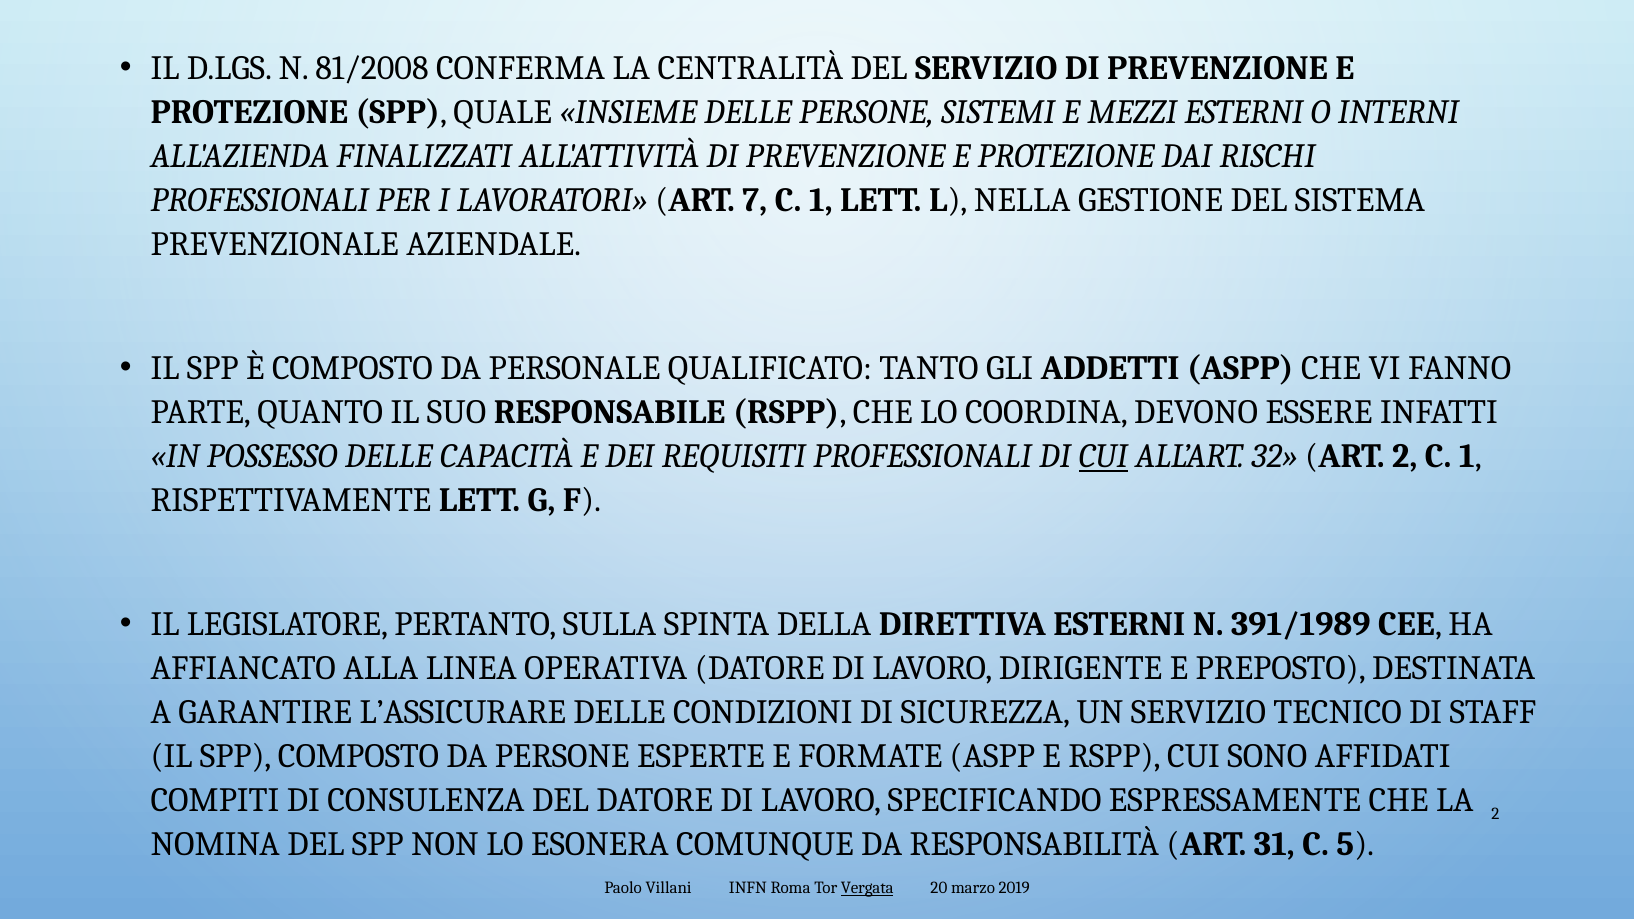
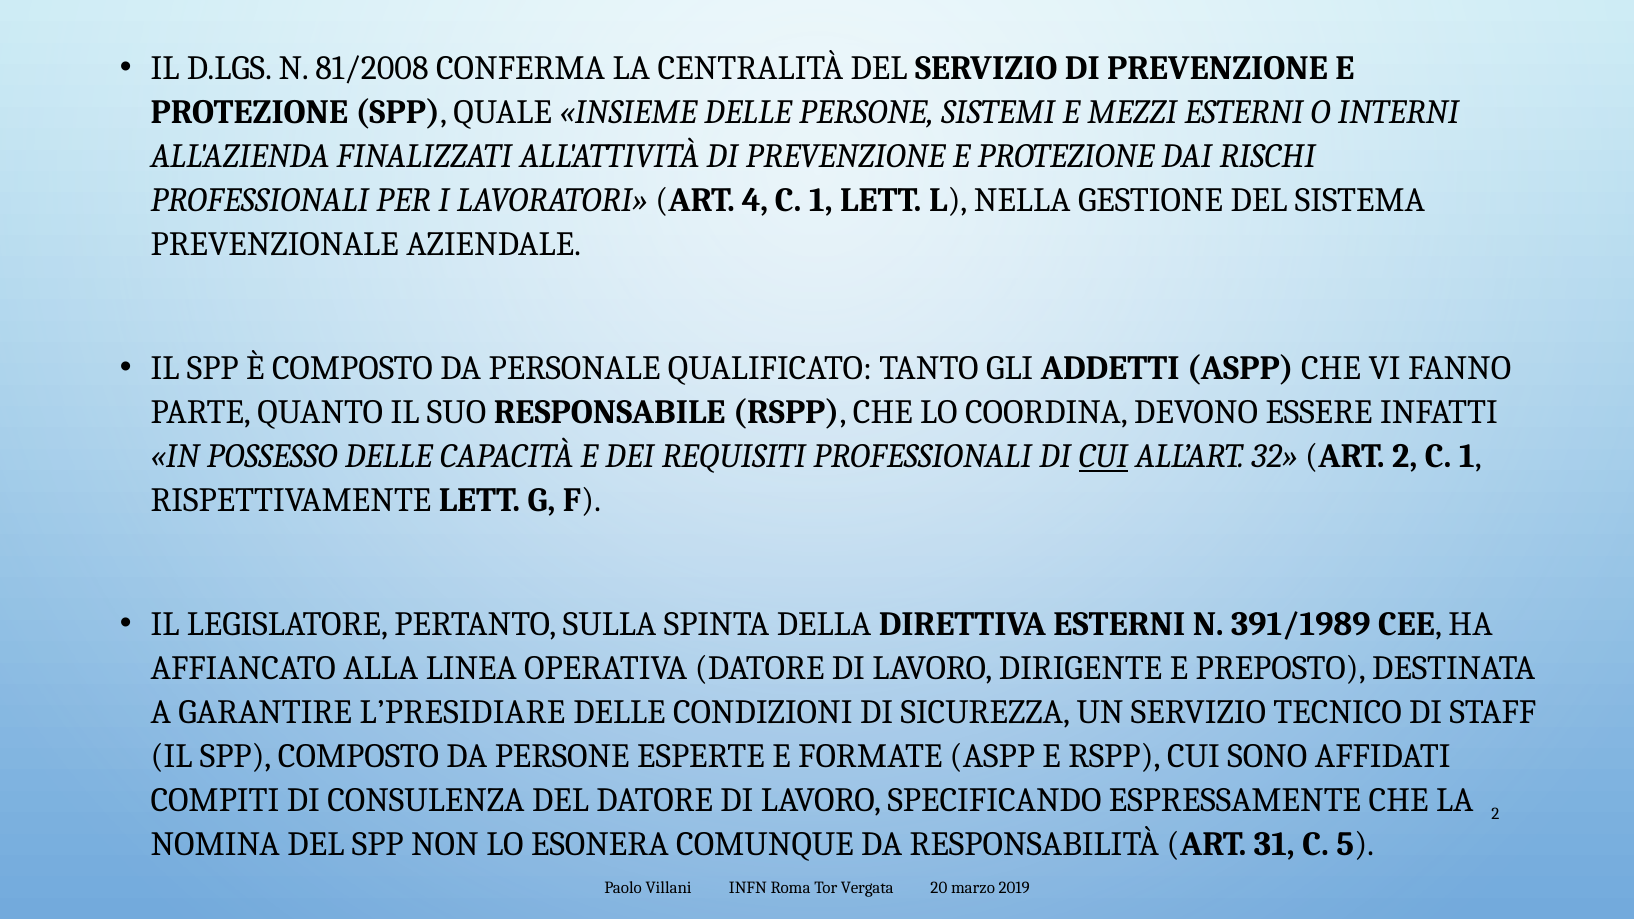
7: 7 -> 4
L’ASSICURARE: L’ASSICURARE -> L’PRESIDIARE
Vergata underline: present -> none
